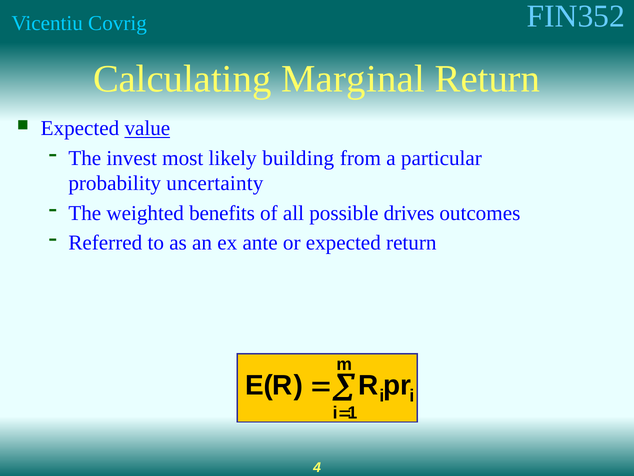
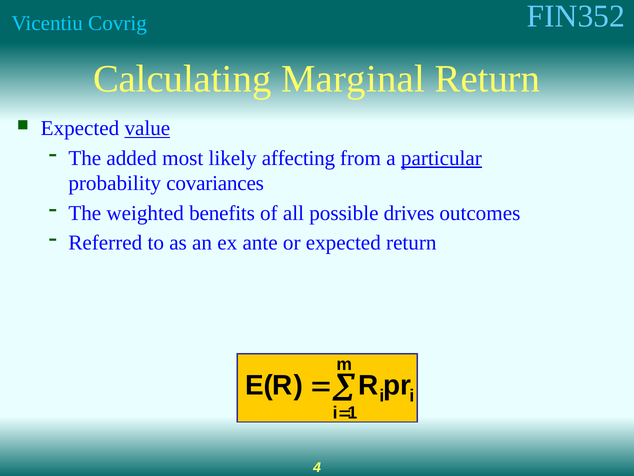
invest: invest -> added
building: building -> affecting
particular underline: none -> present
uncertainty: uncertainty -> covariances
